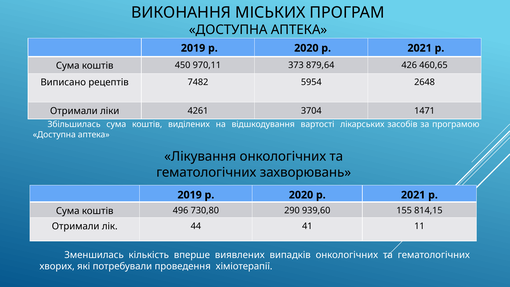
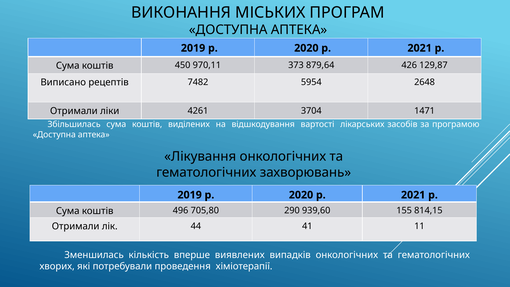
460,65: 460,65 -> 129,87
730,80: 730,80 -> 705,80
